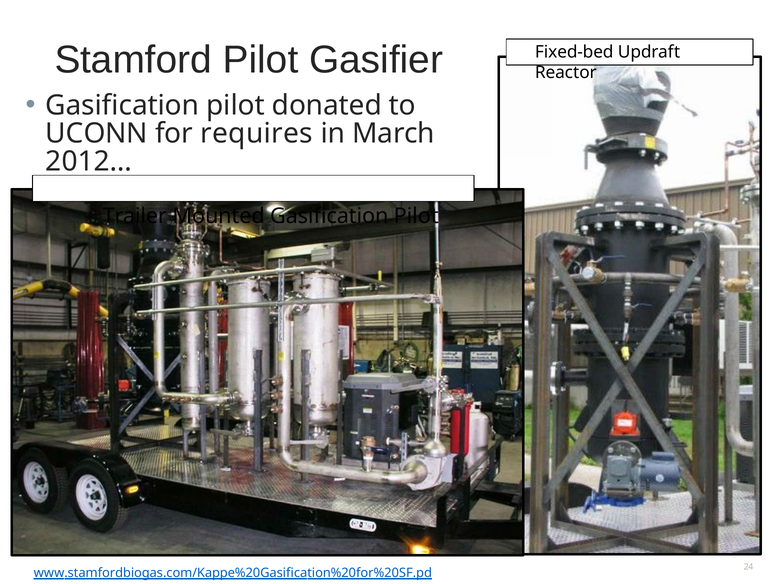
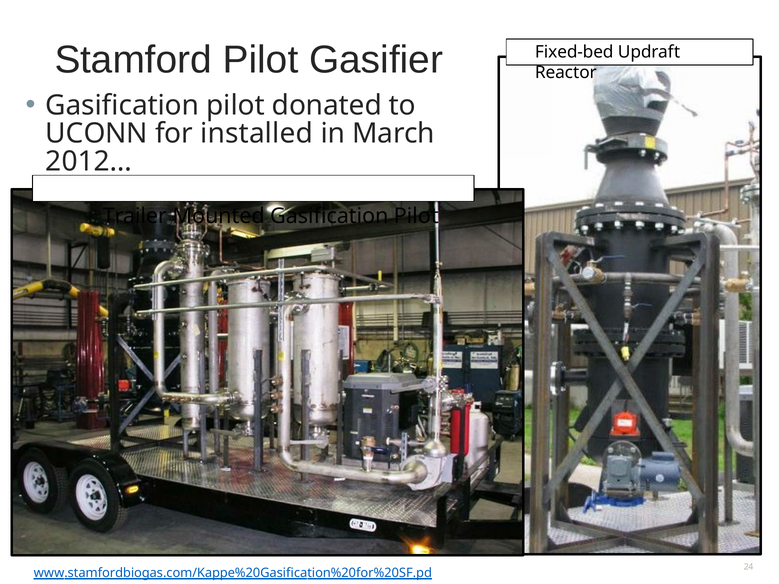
requires: requires -> installed
